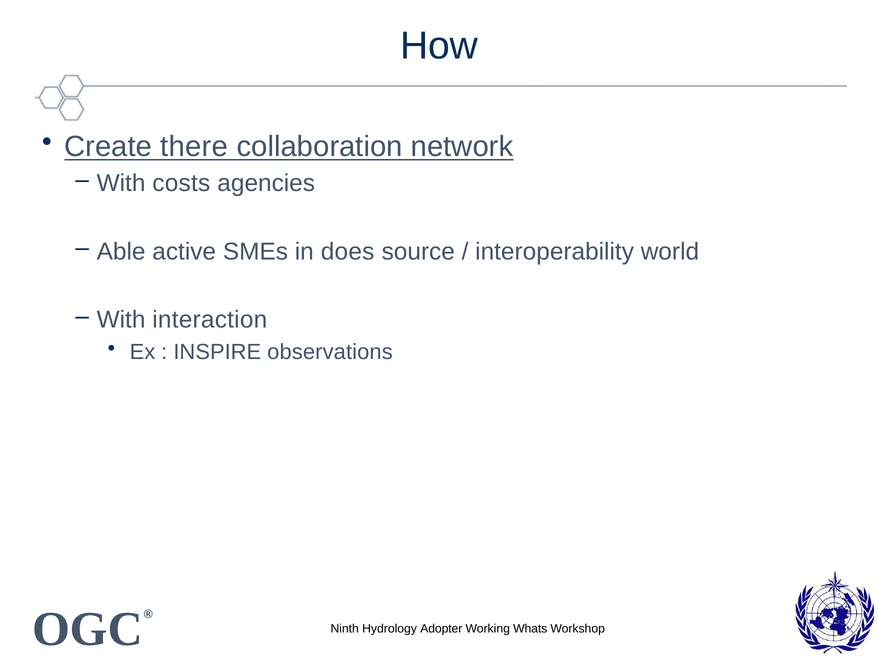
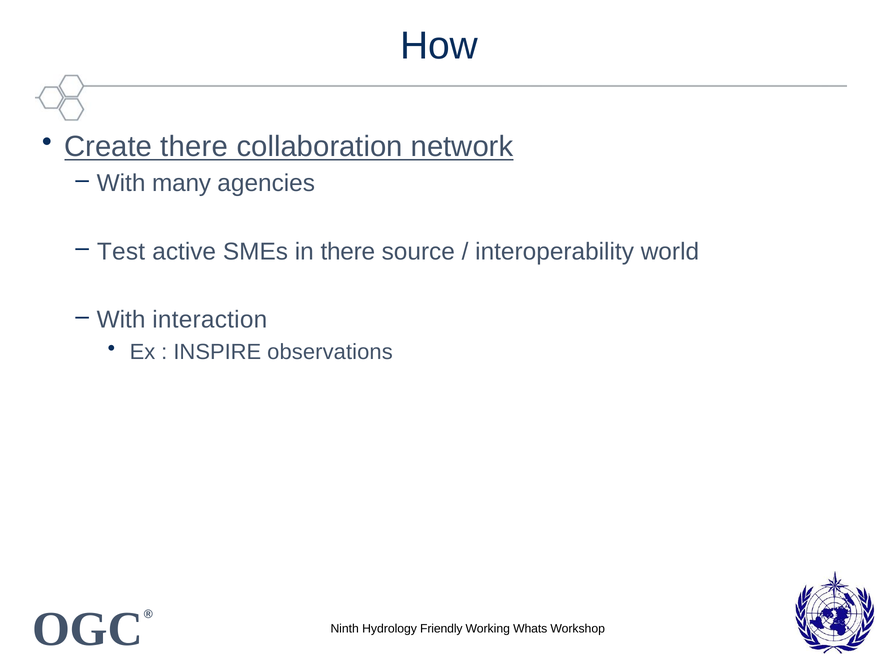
costs: costs -> many
Able: Able -> Test
in does: does -> there
Adopter: Adopter -> Friendly
